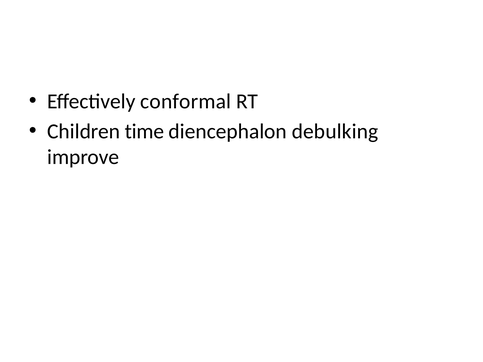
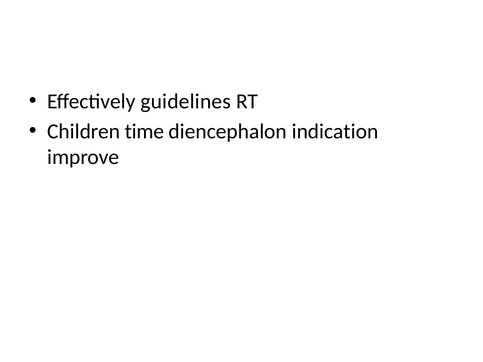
conformal: conformal -> guidelines
debulking: debulking -> indication
